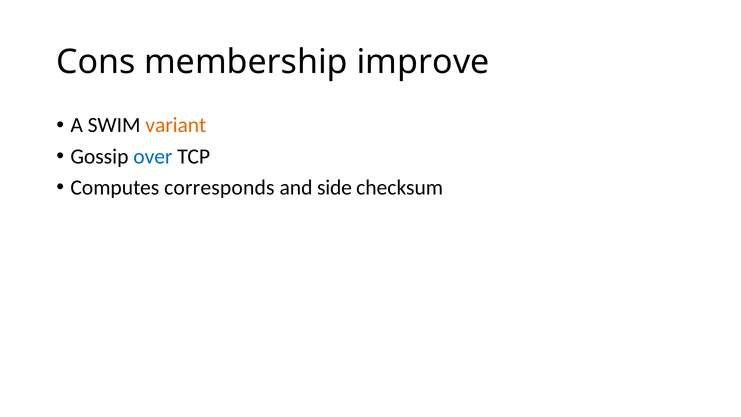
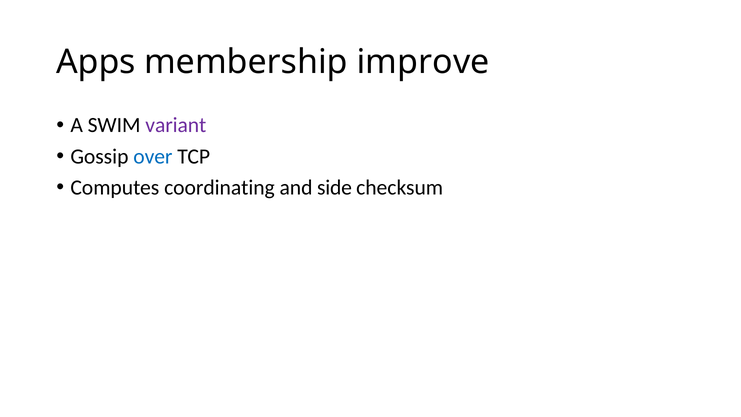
Cons: Cons -> Apps
variant colour: orange -> purple
corresponds: corresponds -> coordinating
